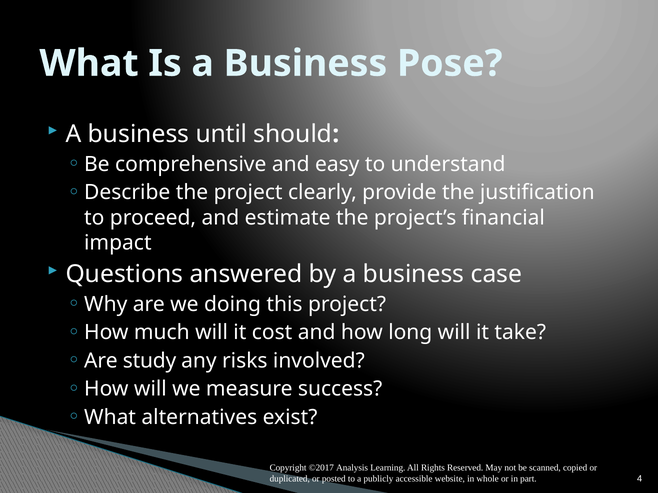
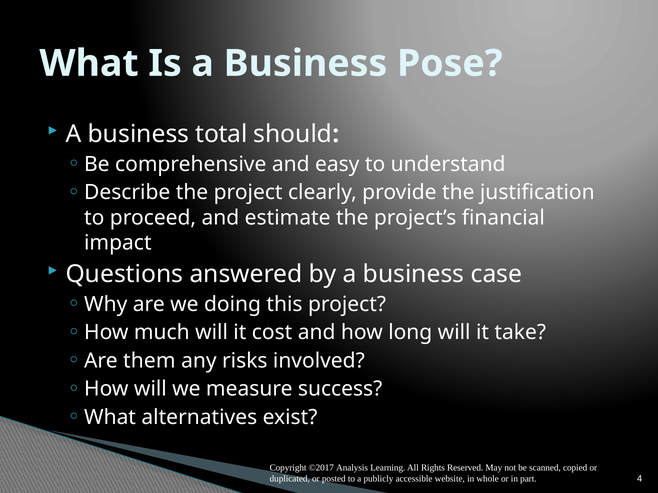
until: until -> total
study: study -> them
